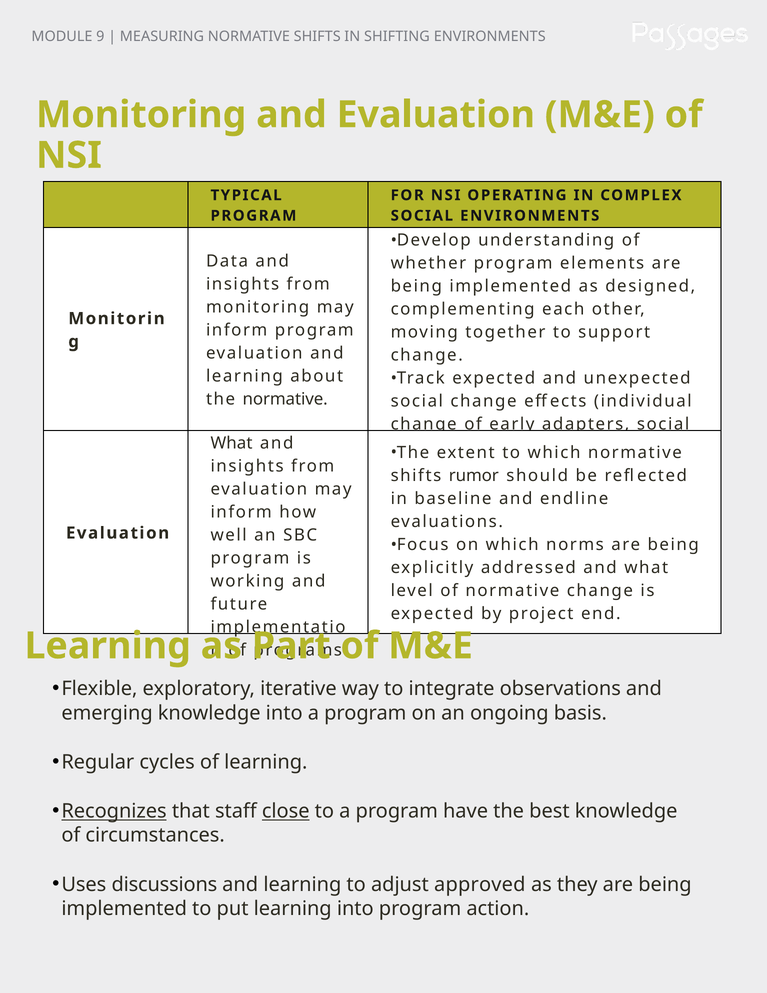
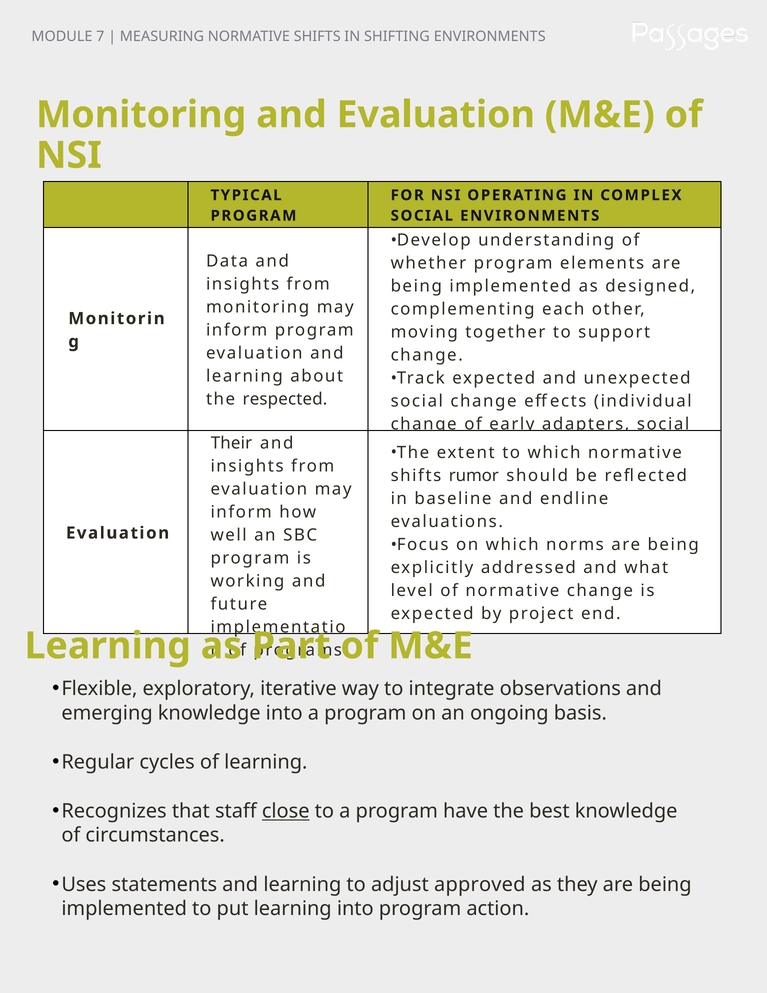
9: 9 -> 7
the normative: normative -> respected
What at (232, 443): What -> Their
Recognizes underline: present -> none
discussions: discussions -> statements
